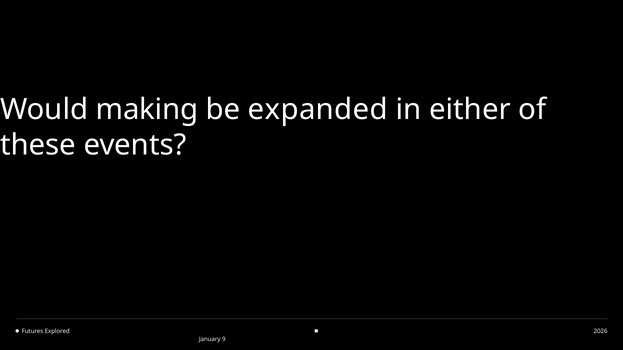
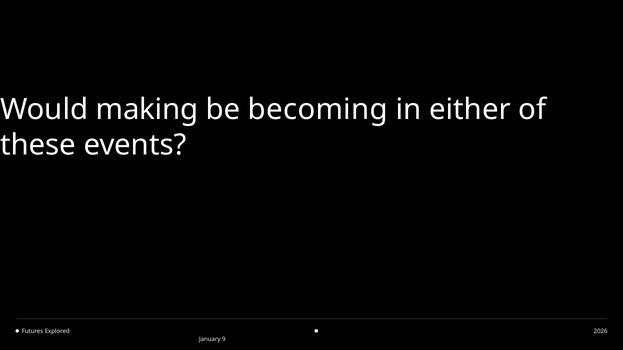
expanded: expanded -> becoming
